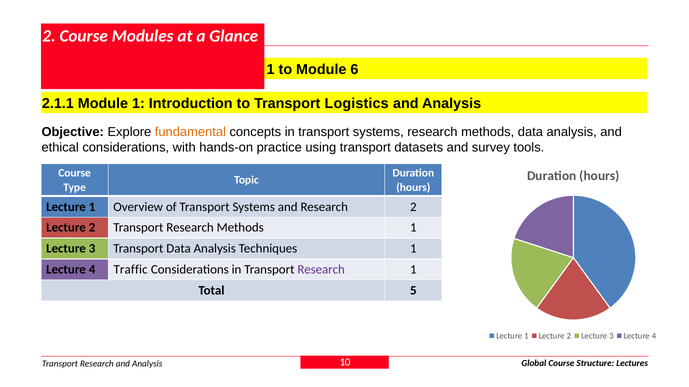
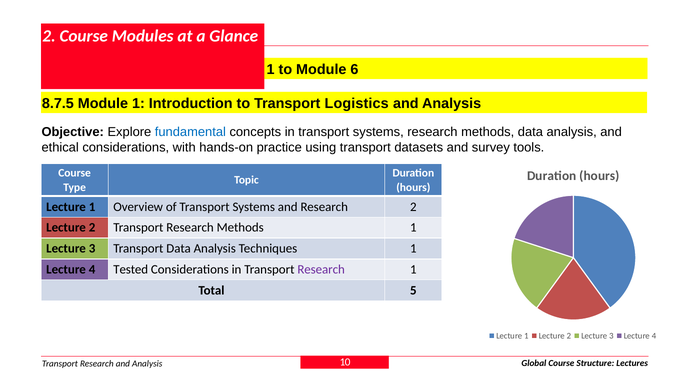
2.1.1: 2.1.1 -> 8.7.5
fundamental colour: orange -> blue
Traffic: Traffic -> Tested
